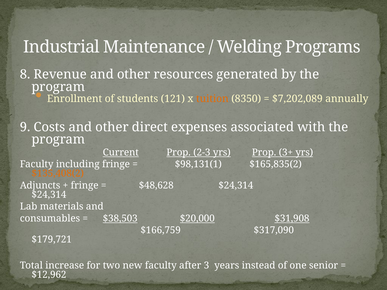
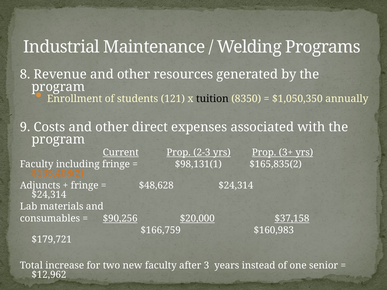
tuition colour: orange -> black
$7,202,089: $7,202,089 -> $1,050,350
$38,503: $38,503 -> $90,256
$31,908: $31,908 -> $37,158
$317,090: $317,090 -> $160,983
